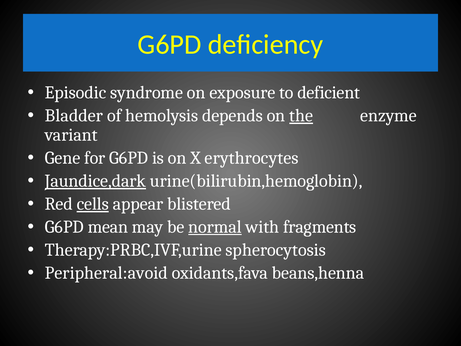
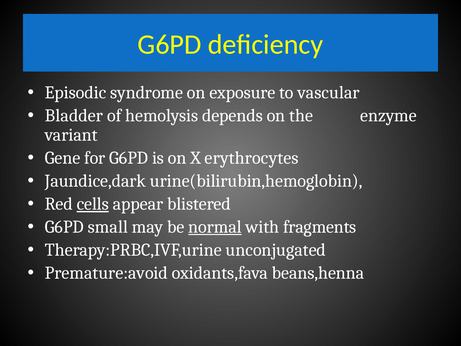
deficient: deficient -> vascular
the underline: present -> none
Jaundice,dark underline: present -> none
mean: mean -> small
spherocytosis: spherocytosis -> unconjugated
Peripheral:avoid: Peripheral:avoid -> Premature:avoid
